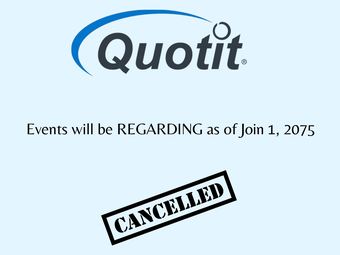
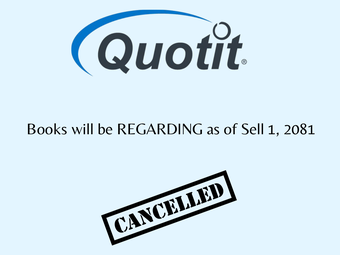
Events: Events -> Books
Join: Join -> Sell
2075: 2075 -> 2081
